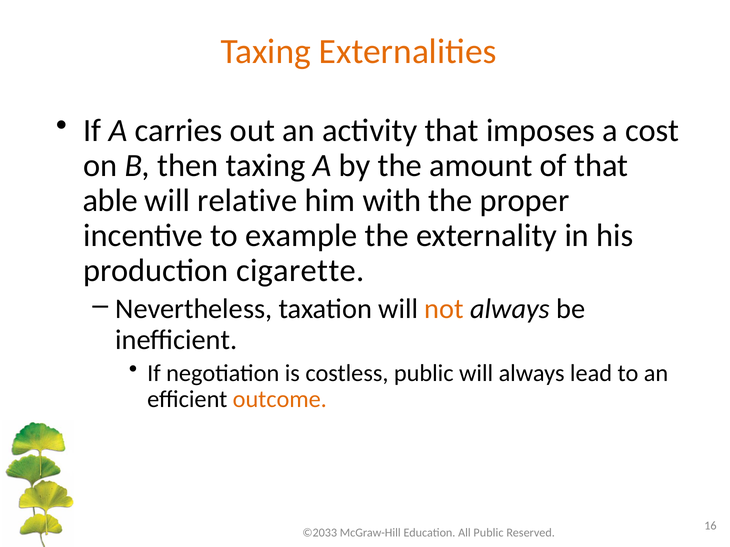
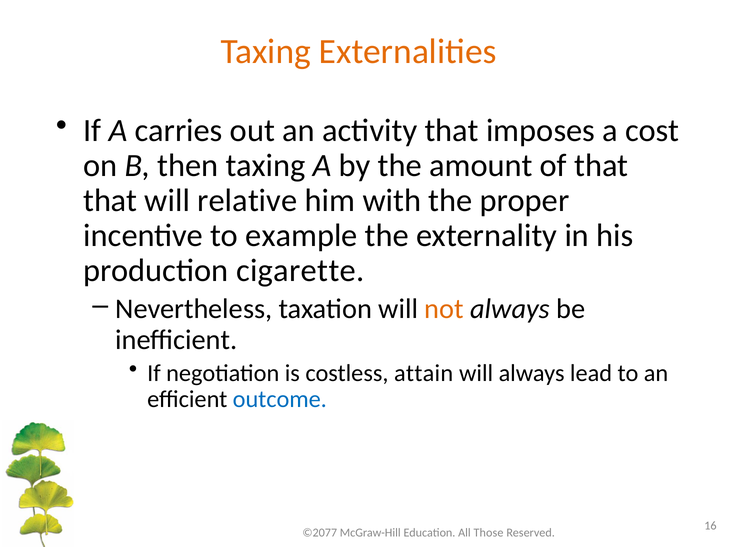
able at (110, 201): able -> that
costless public: public -> attain
outcome colour: orange -> blue
©2033: ©2033 -> ©2077
All Public: Public -> Those
